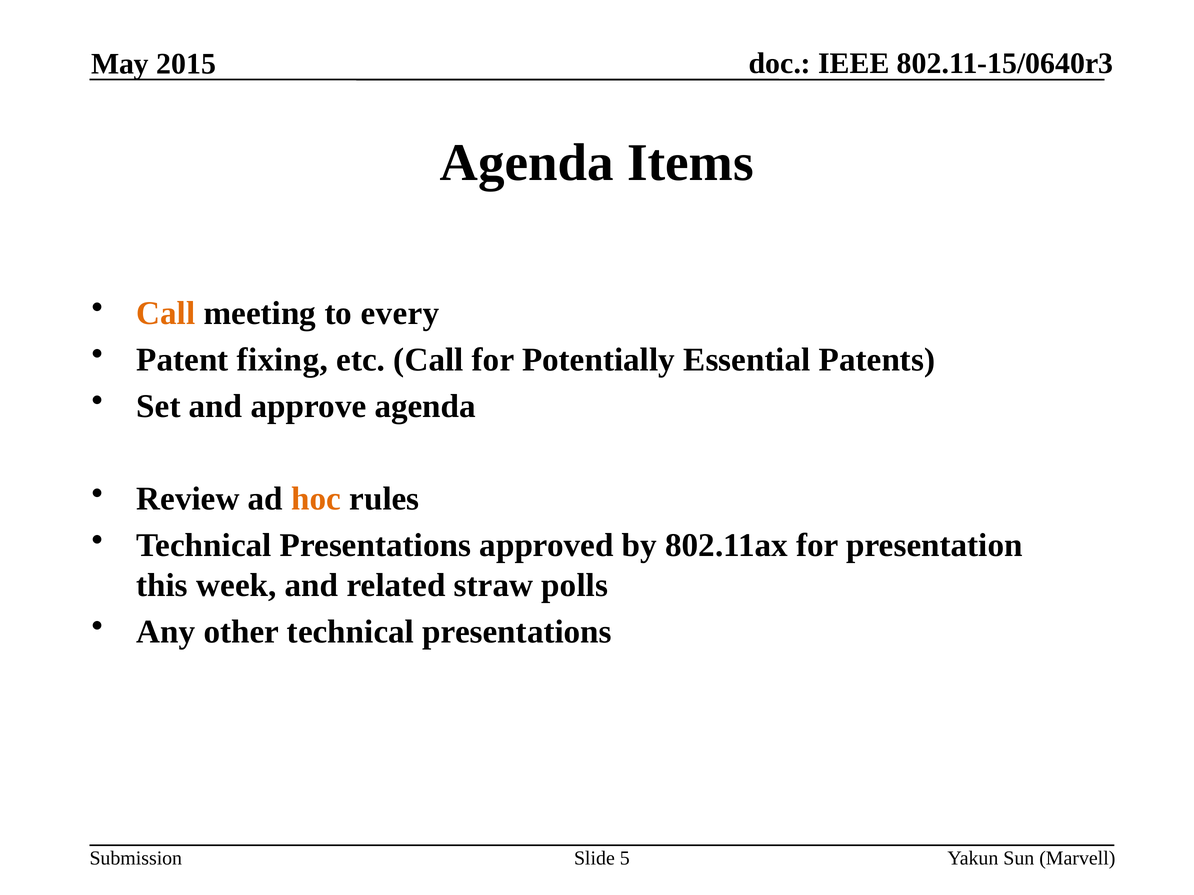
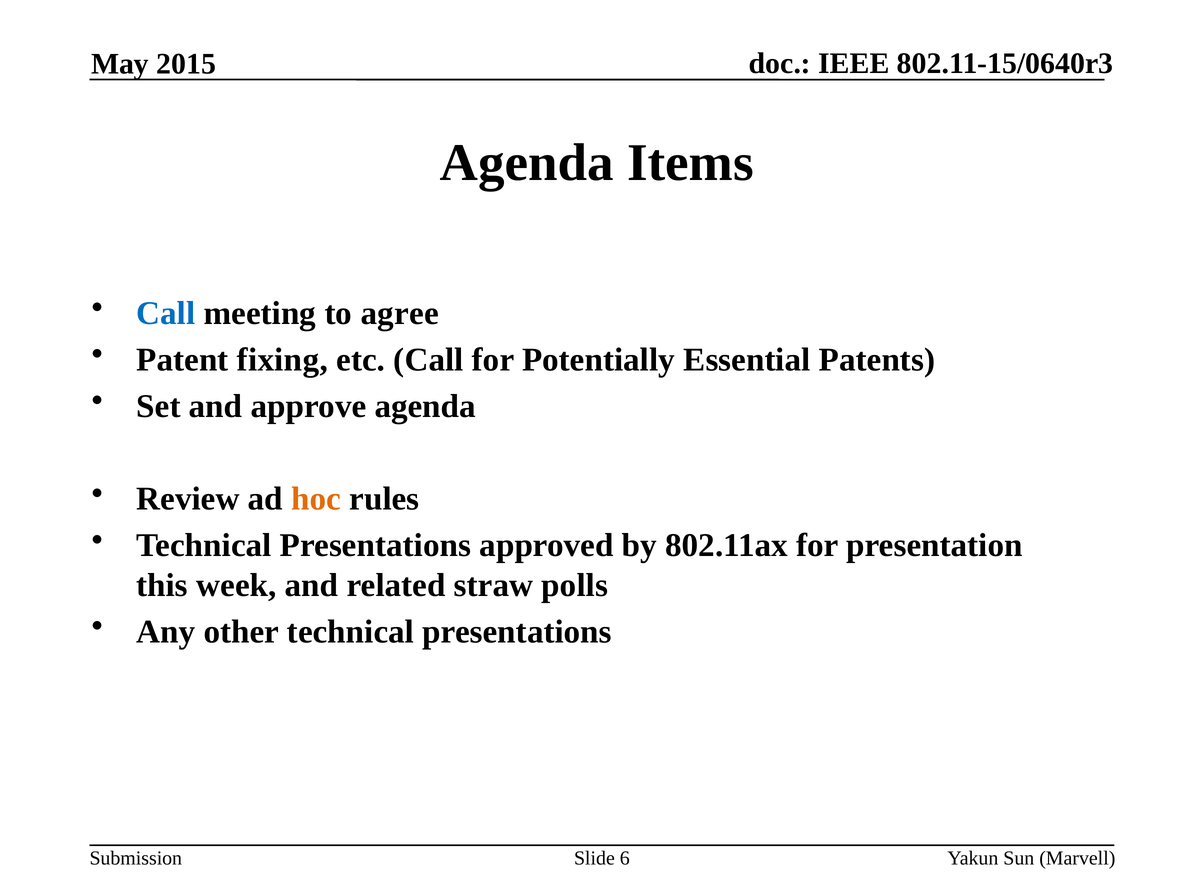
Call at (166, 313) colour: orange -> blue
every: every -> agree
5: 5 -> 6
